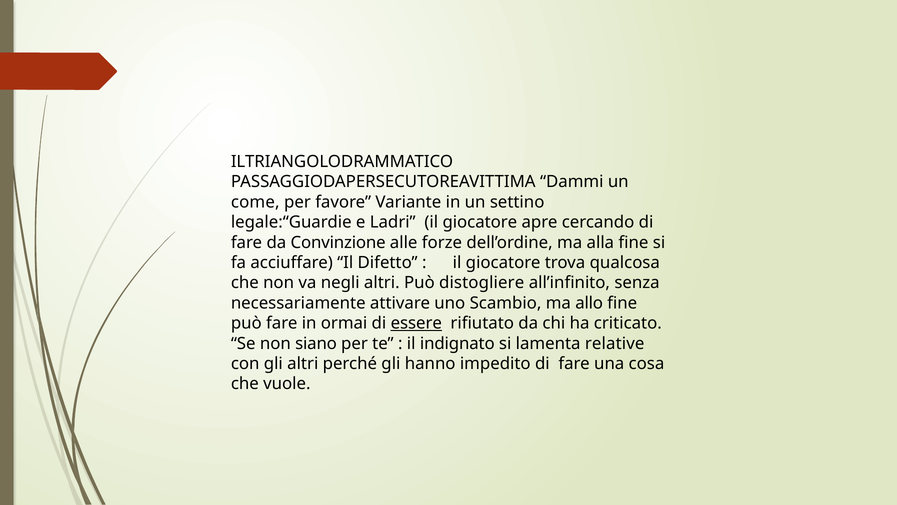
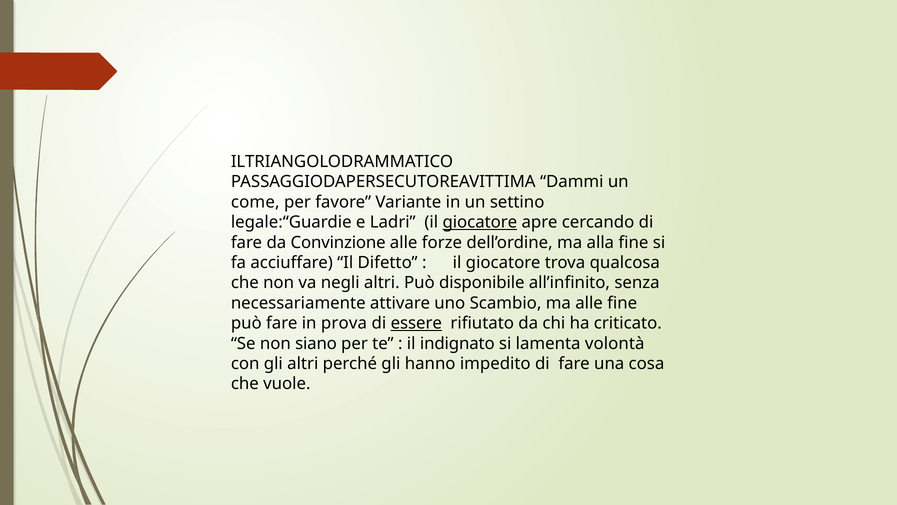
giocatore at (480, 222) underline: none -> present
distogliere: distogliere -> disponibile
ma allo: allo -> alle
ormai: ormai -> prova
relative: relative -> volontà
